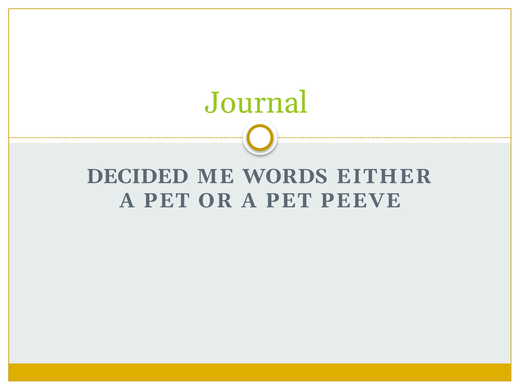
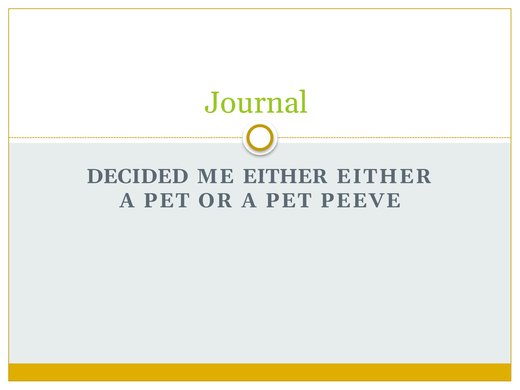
ME WORDS: WORDS -> EITHER
